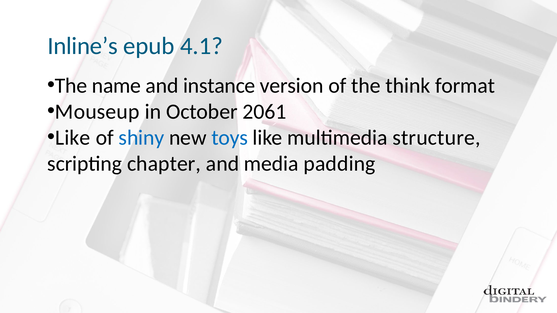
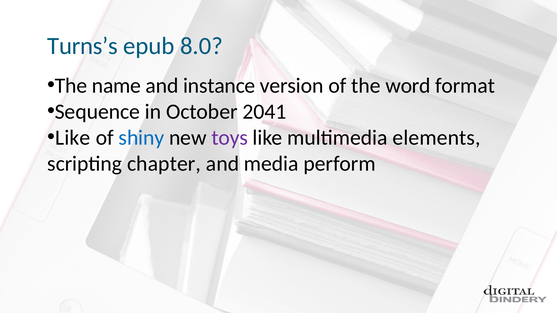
Inline’s: Inline’s -> Turns’s
4.1: 4.1 -> 8.0
think: think -> word
Mouseup: Mouseup -> Sequence
2061: 2061 -> 2041
toys colour: blue -> purple
structure: structure -> elements
padding: padding -> perform
